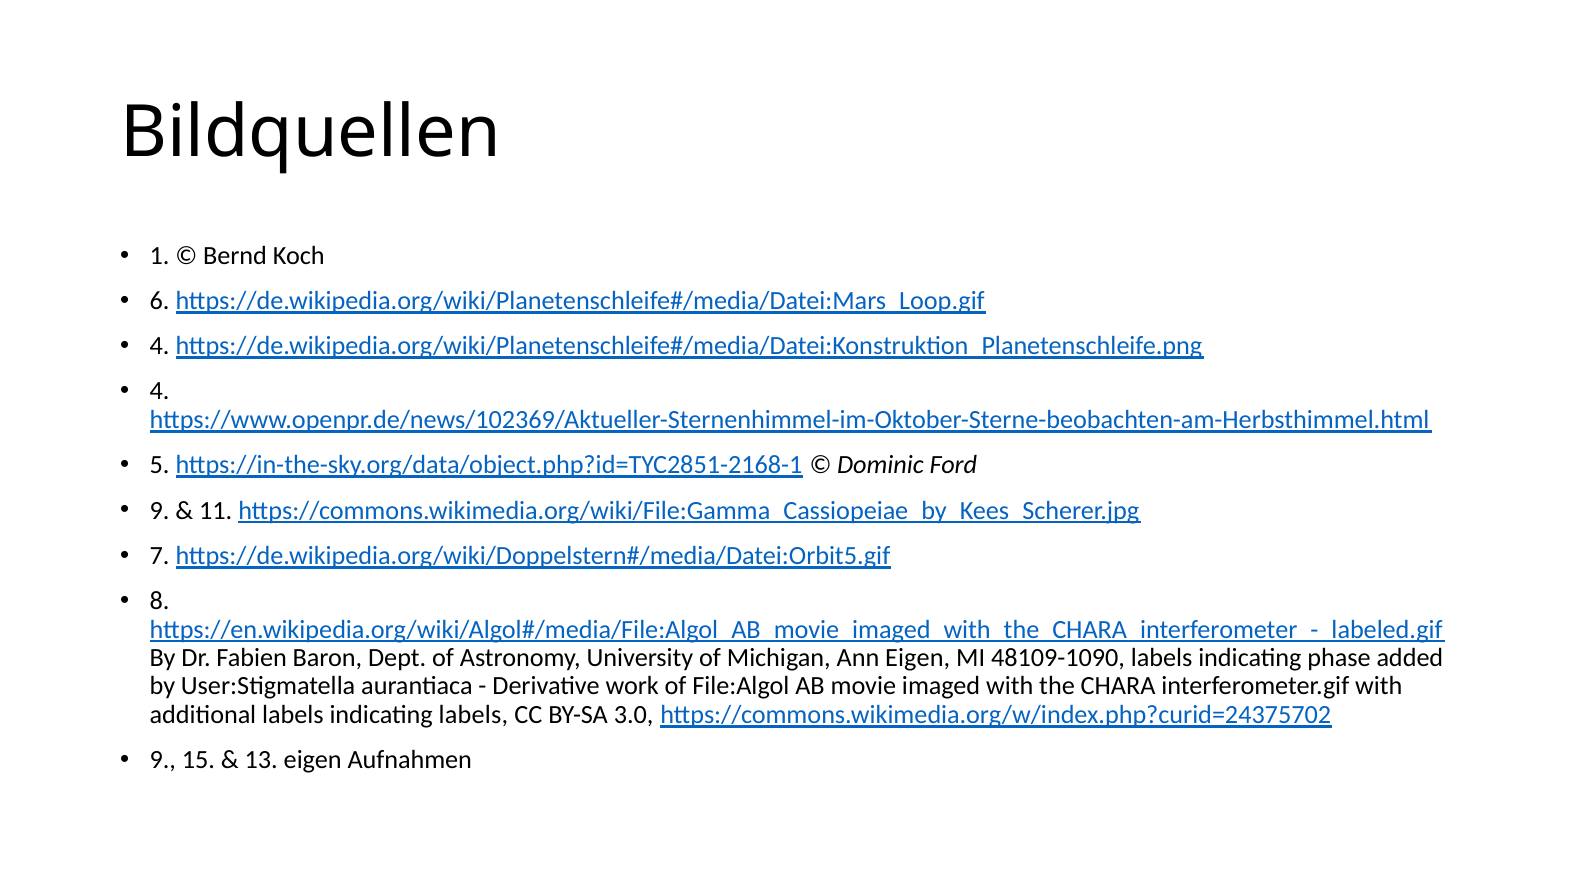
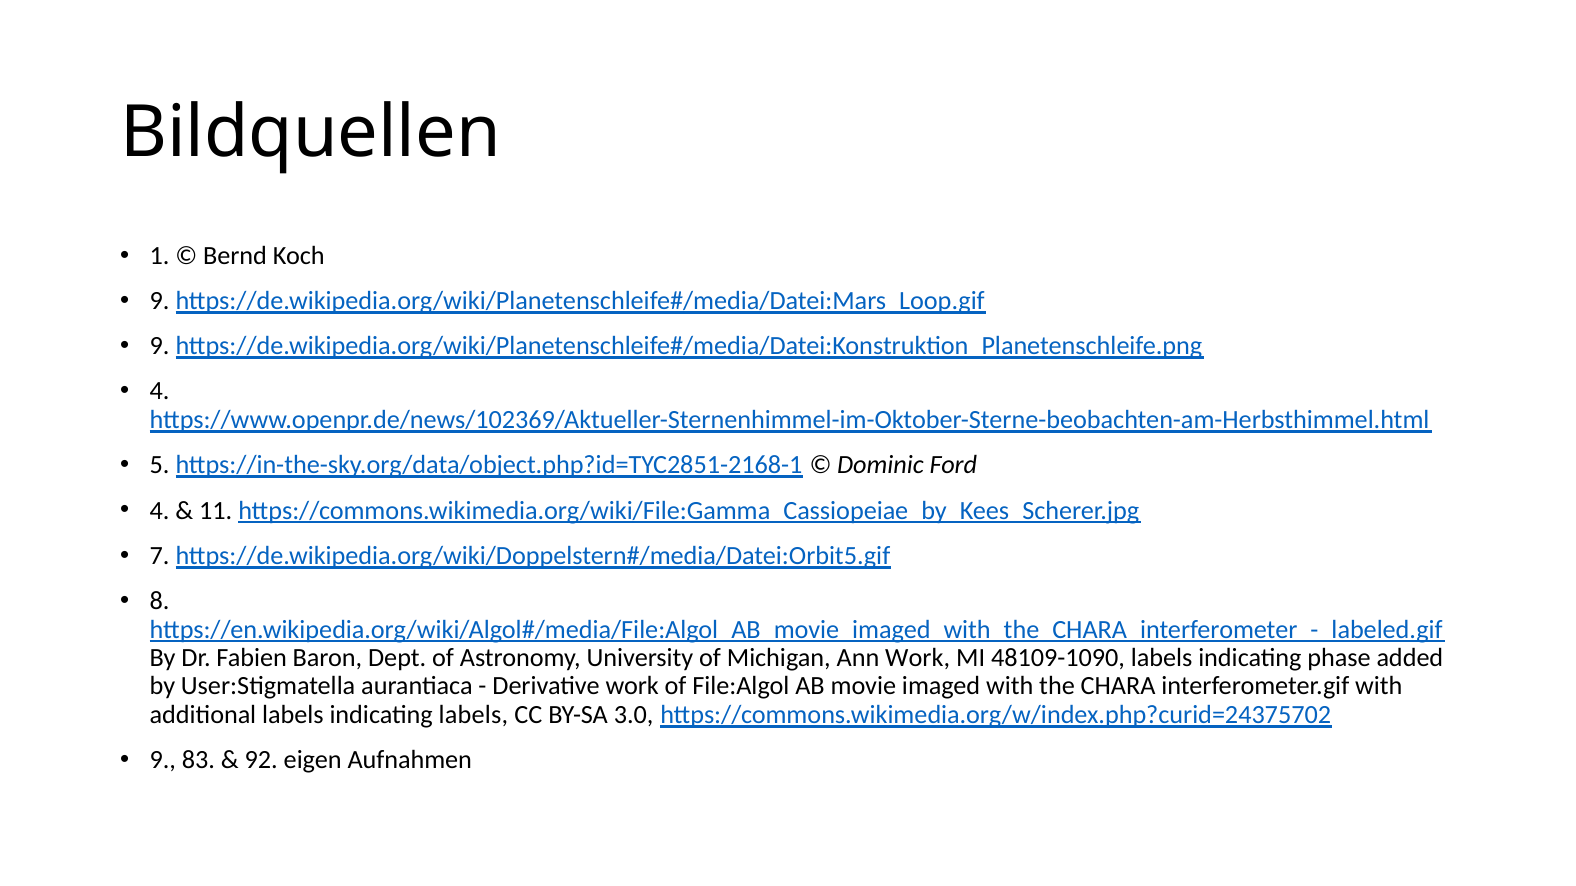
6 at (160, 301): 6 -> 9
4 at (160, 346): 4 -> 9
9 at (160, 511): 9 -> 4
Ann Eigen: Eigen -> Work
15: 15 -> 83
13: 13 -> 92
